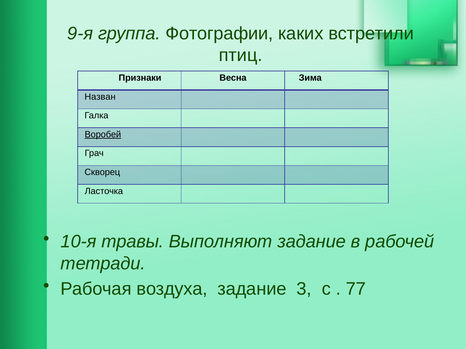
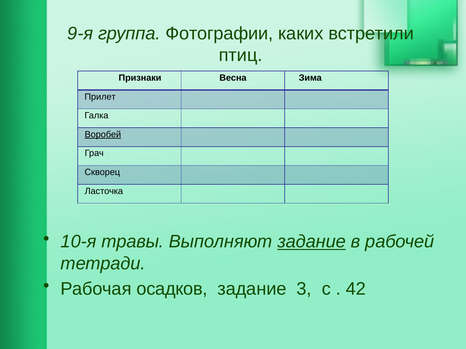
Назван: Назван -> Прилет
задание at (312, 242) underline: none -> present
воздуха: воздуха -> осадков
77: 77 -> 42
